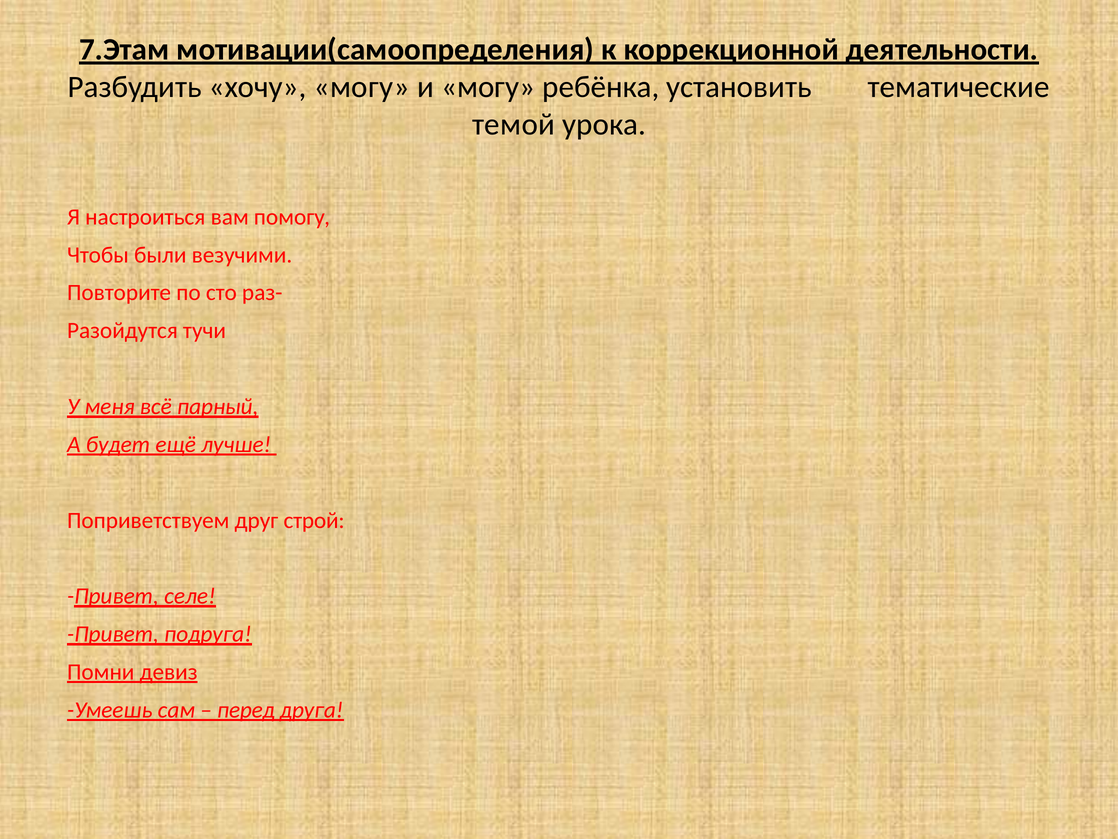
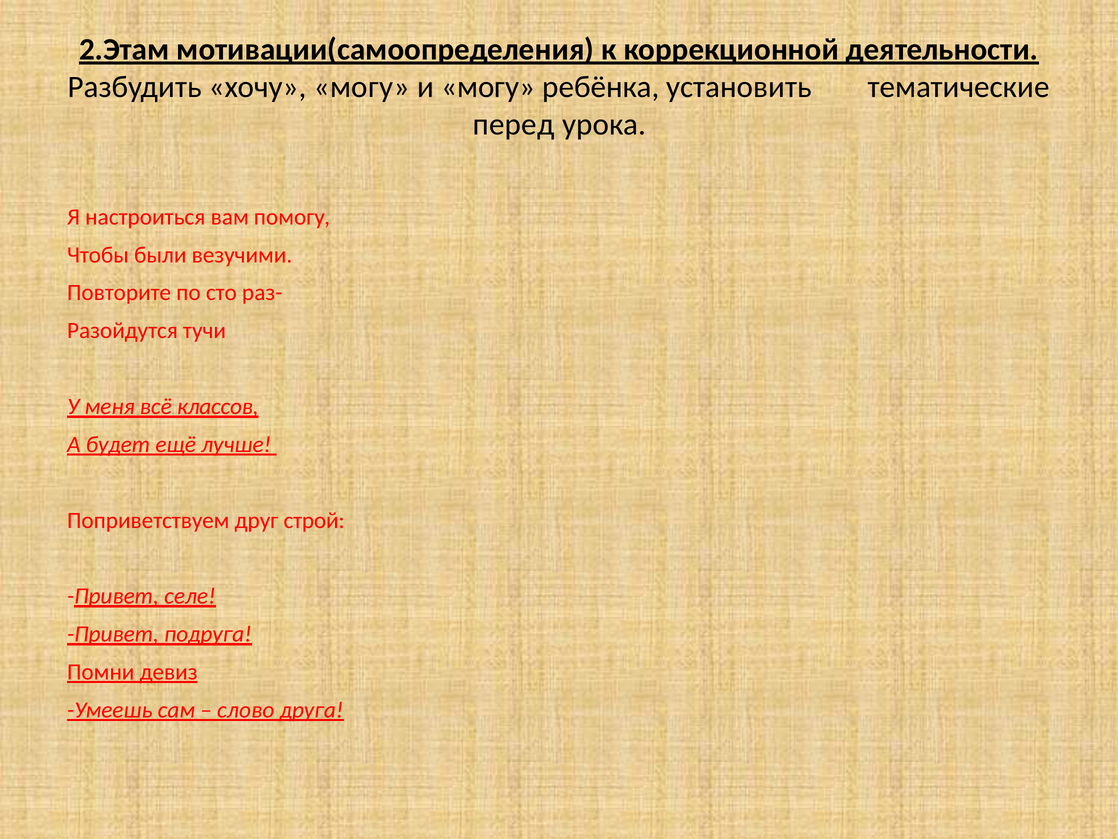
7.Этам: 7.Этам -> 2.Этам
темой: темой -> перед
парный: парный -> классов
перед: перед -> слово
